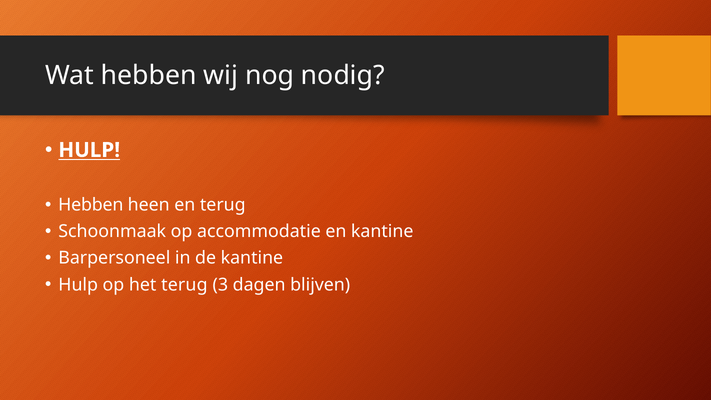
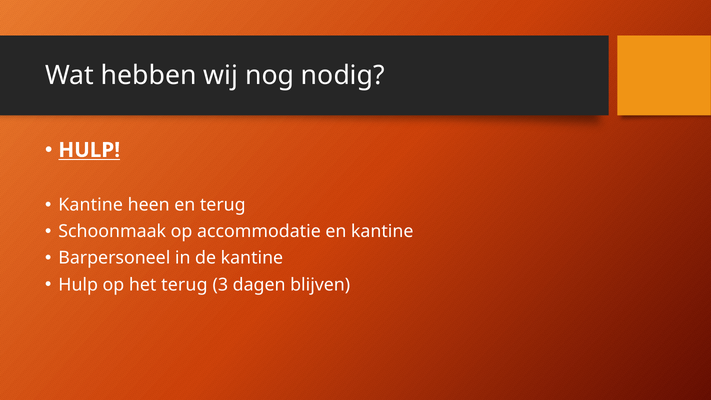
Hebben at (91, 205): Hebben -> Kantine
